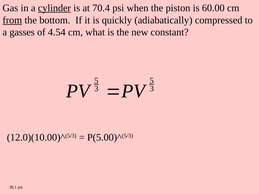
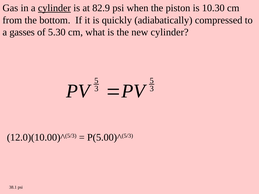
70.4: 70.4 -> 82.9
60.00: 60.00 -> 10.30
from underline: present -> none
4.54: 4.54 -> 5.30
new constant: constant -> cylinder
